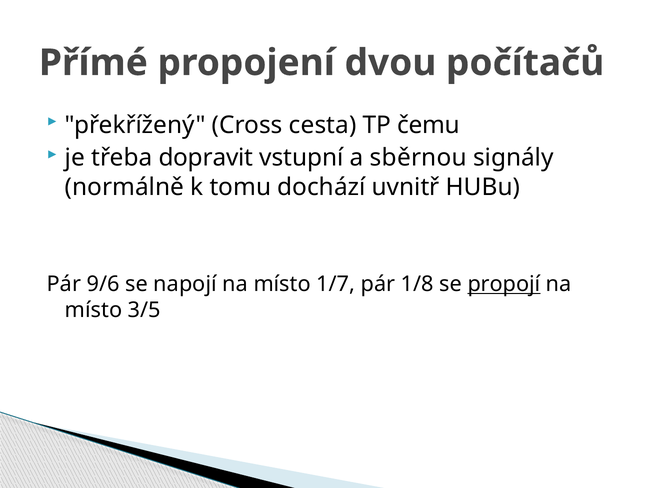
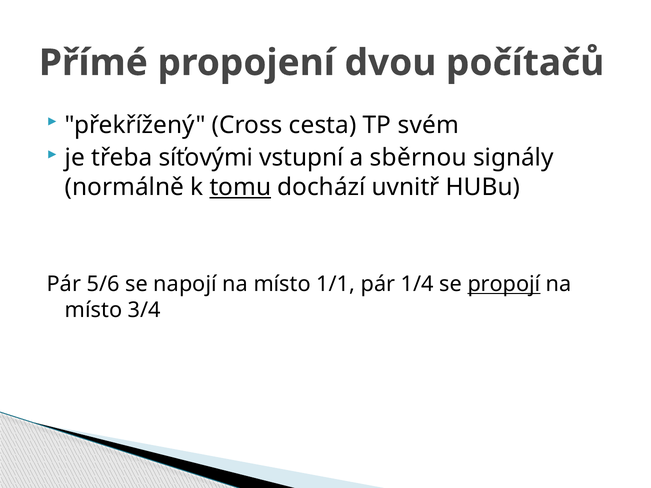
čemu: čemu -> svém
dopravit: dopravit -> síťovými
tomu underline: none -> present
9/6: 9/6 -> 5/6
1/7: 1/7 -> 1/1
1/8: 1/8 -> 1/4
3/5: 3/5 -> 3/4
